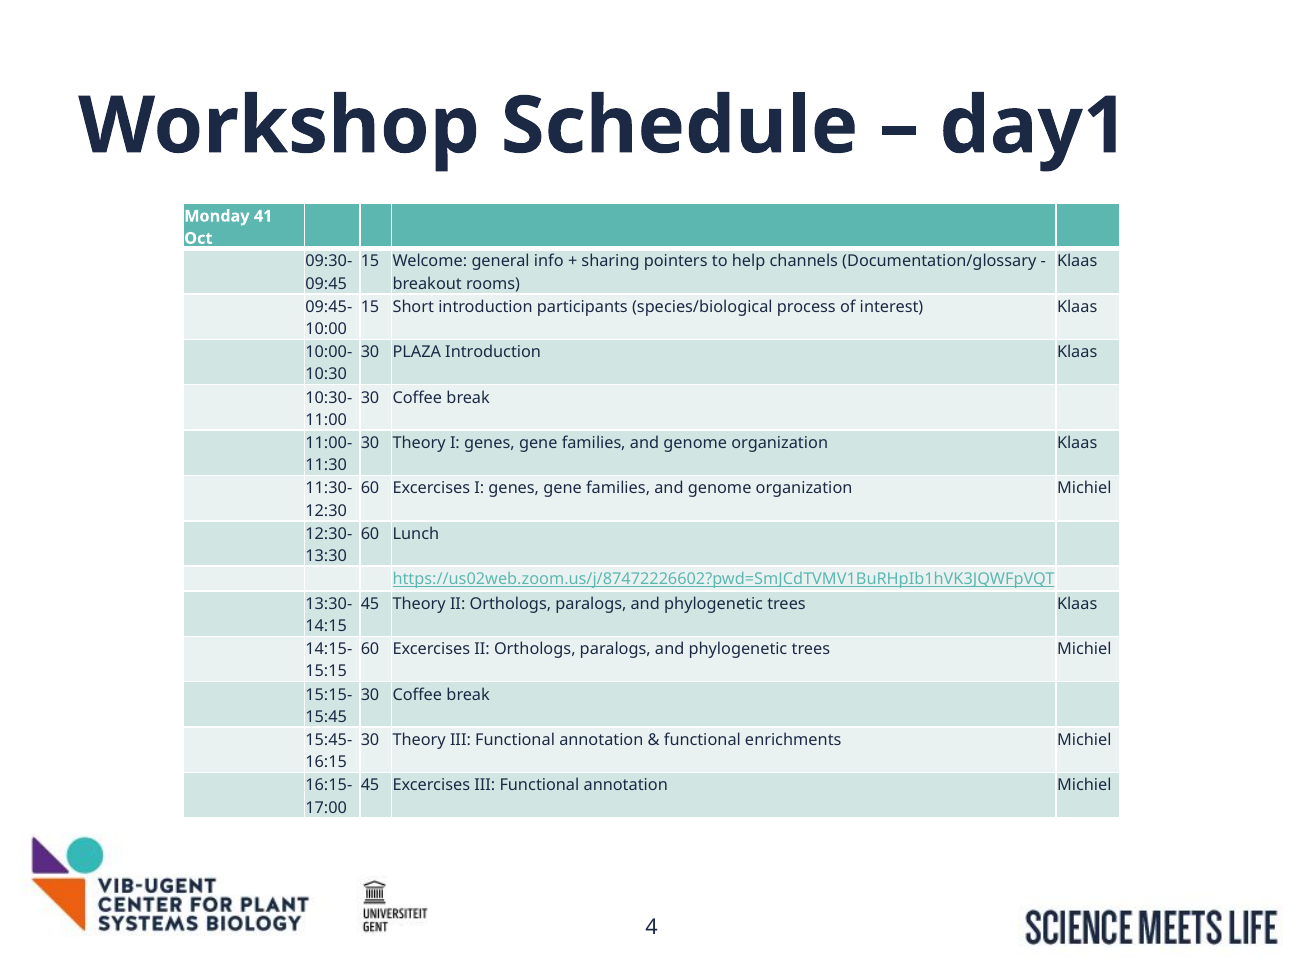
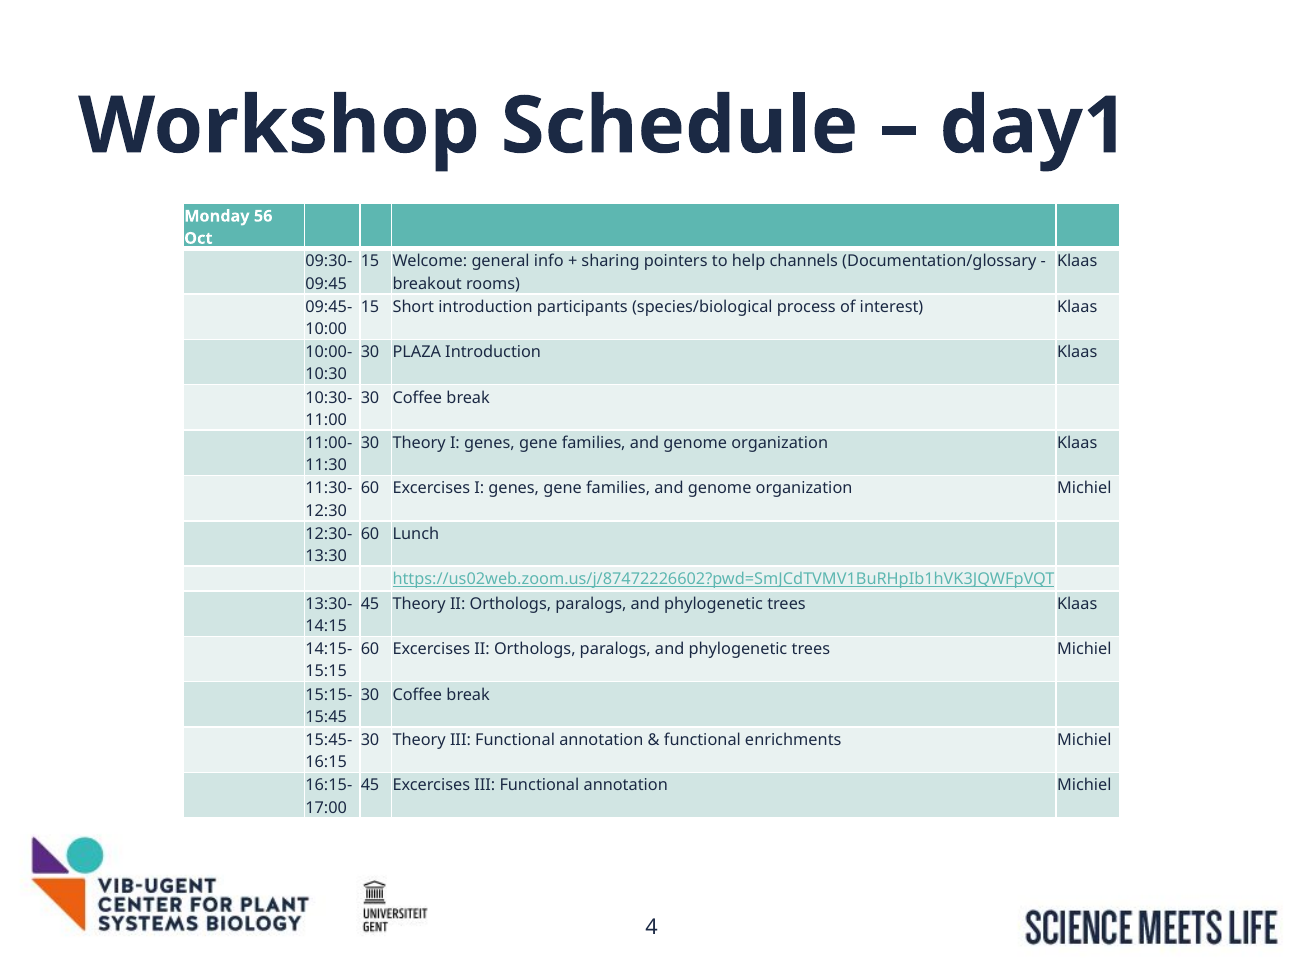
41: 41 -> 56
